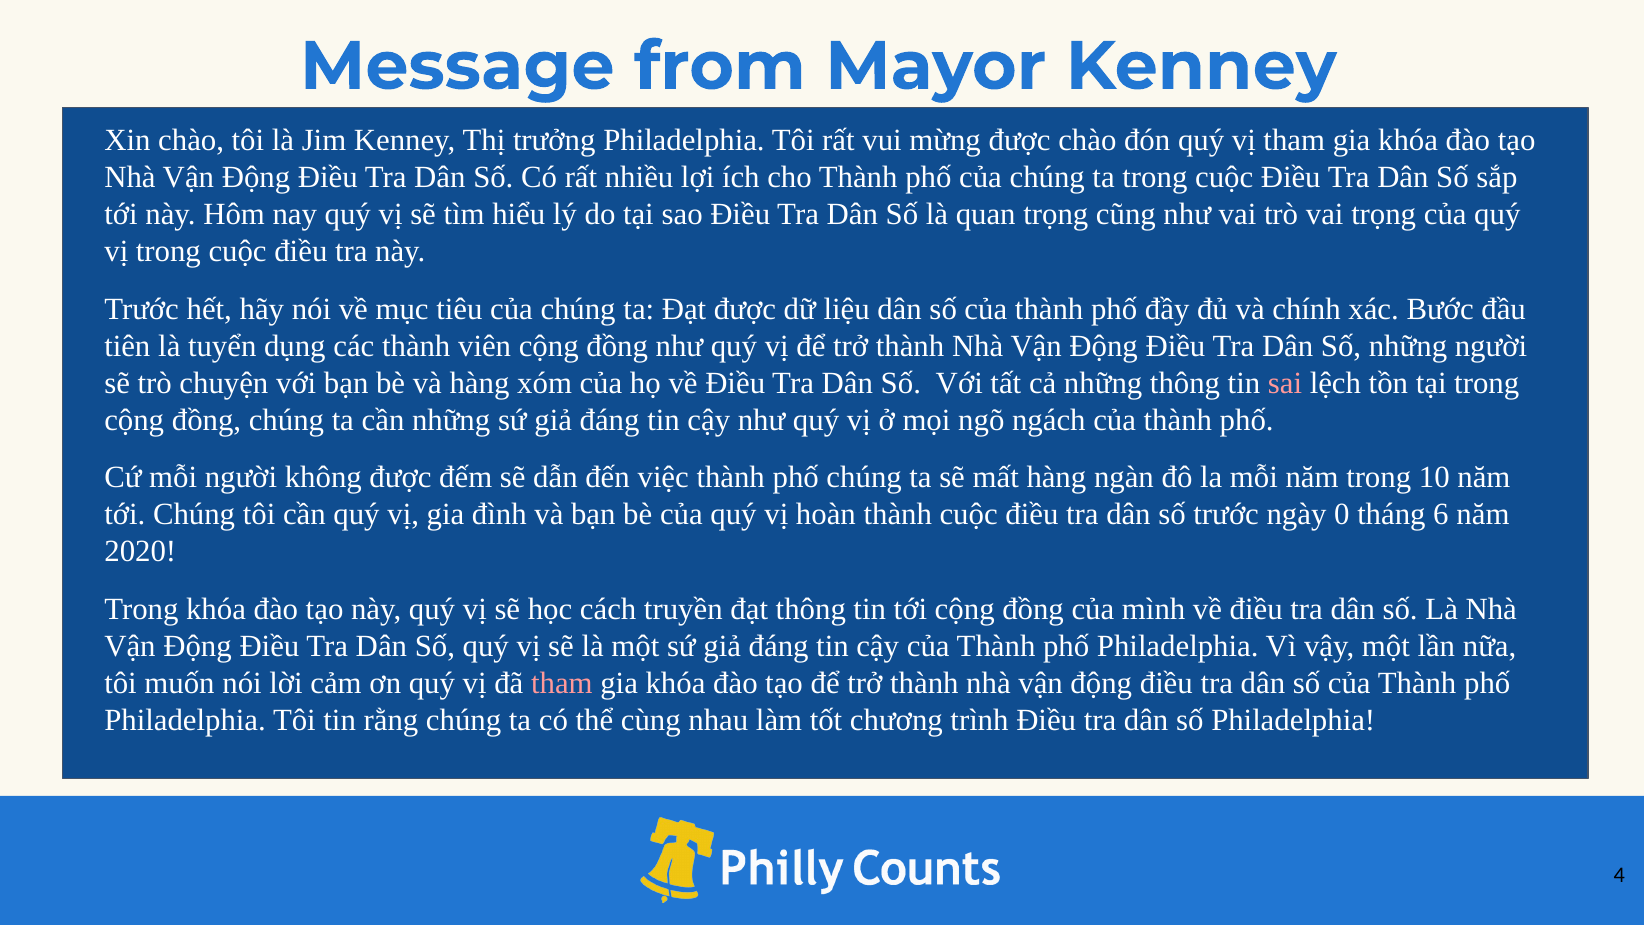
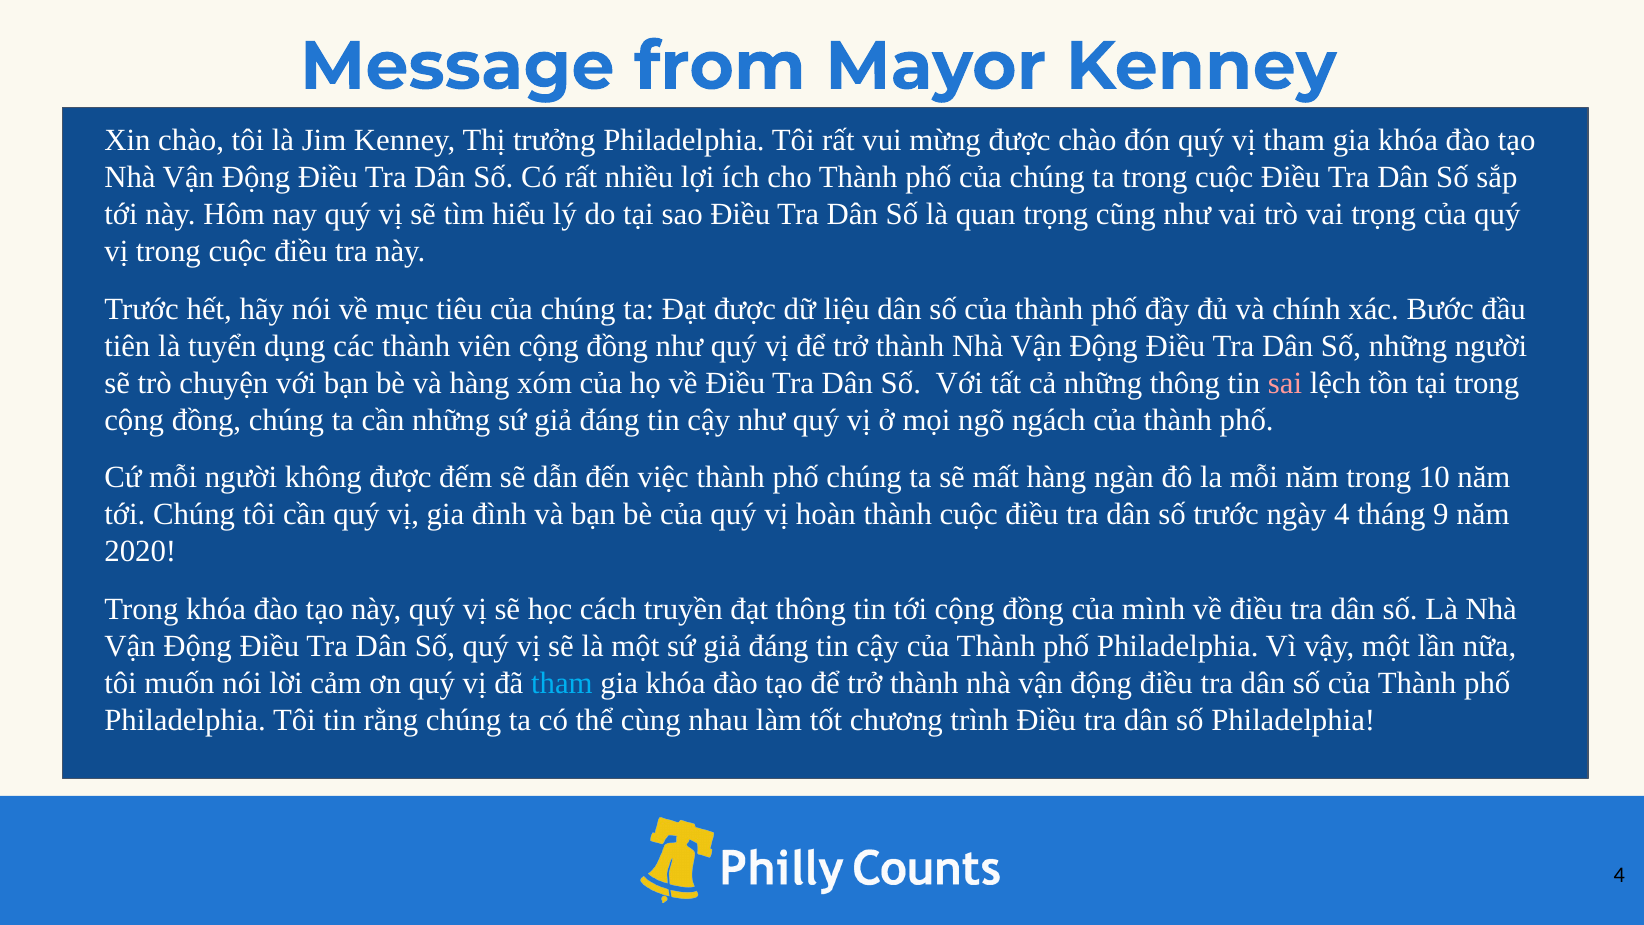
ngày 0: 0 -> 4
6: 6 -> 9
tham at (562, 683) colour: pink -> light blue
